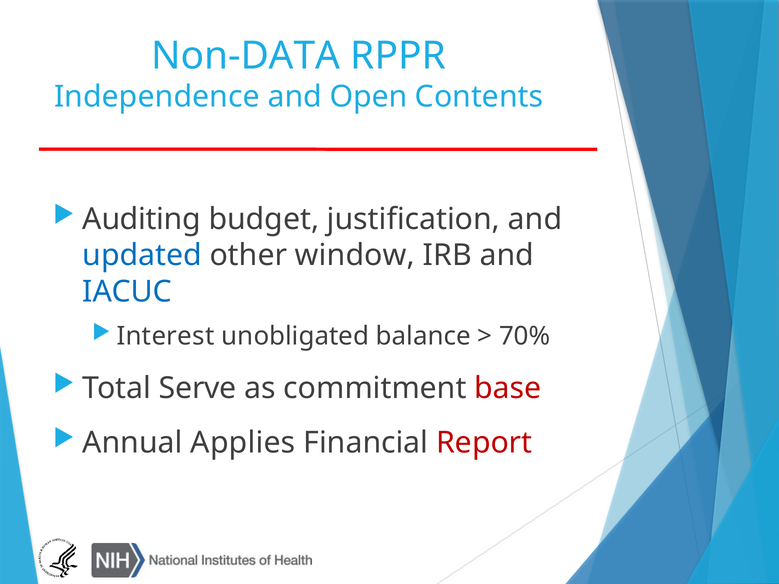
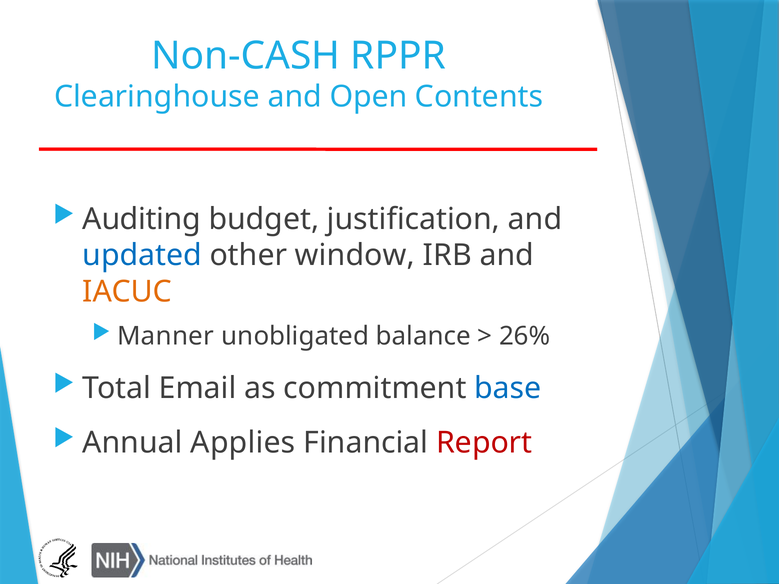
Non-DATA: Non-DATA -> Non-CASH
Independence: Independence -> Clearinghouse
IACUC colour: blue -> orange
Interest: Interest -> Manner
70%: 70% -> 26%
Serve: Serve -> Email
base colour: red -> blue
